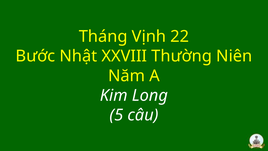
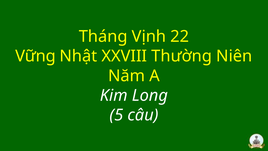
Bước: Bước -> Vững
